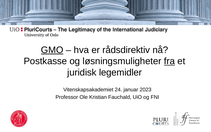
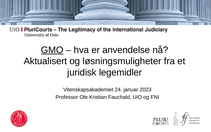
rådsdirektiv: rådsdirektiv -> anvendelse
Postkasse: Postkasse -> Aktualisert
fra underline: present -> none
